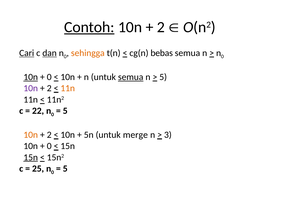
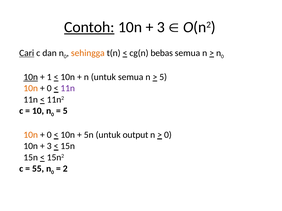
2 at (161, 27): 2 -> 3
dan underline: present -> none
0 at (49, 77): 0 -> 1
semua at (131, 77) underline: present -> none
10n at (31, 88) colour: purple -> orange
2 at (49, 88): 2 -> 0
11n at (68, 88) colour: orange -> purple
22: 22 -> 10
2 at (49, 135): 2 -> 0
merge: merge -> output
3 at (168, 135): 3 -> 0
0 at (49, 146): 0 -> 3
15n at (31, 158) underline: present -> none
25: 25 -> 55
5 at (65, 169): 5 -> 2
